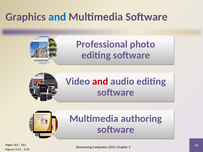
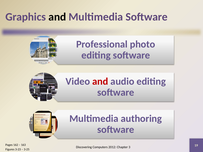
and at (57, 17) colour: blue -> black
